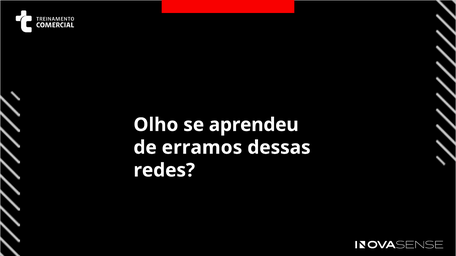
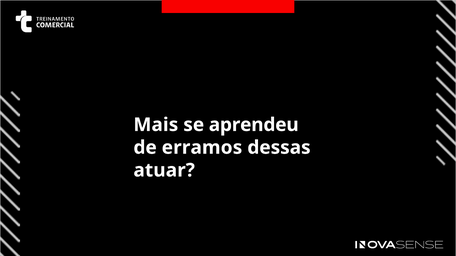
Olho: Olho -> Mais
redes: redes -> atuar
